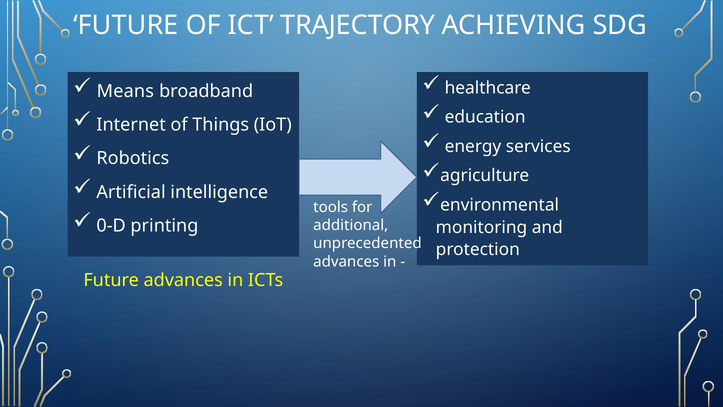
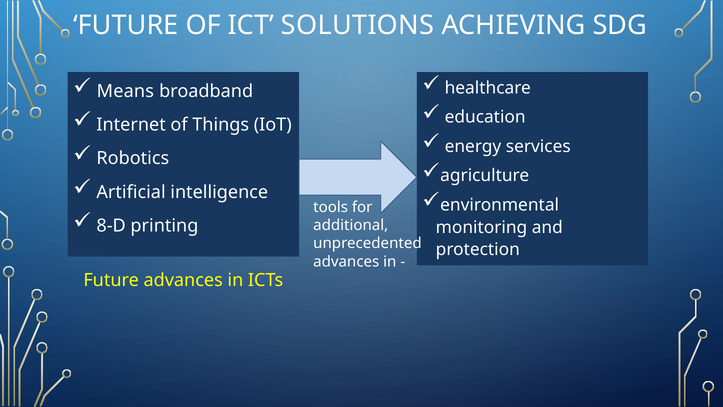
TRAJECTORY: TRAJECTORY -> SOLUTIONS
0-D: 0-D -> 8-D
